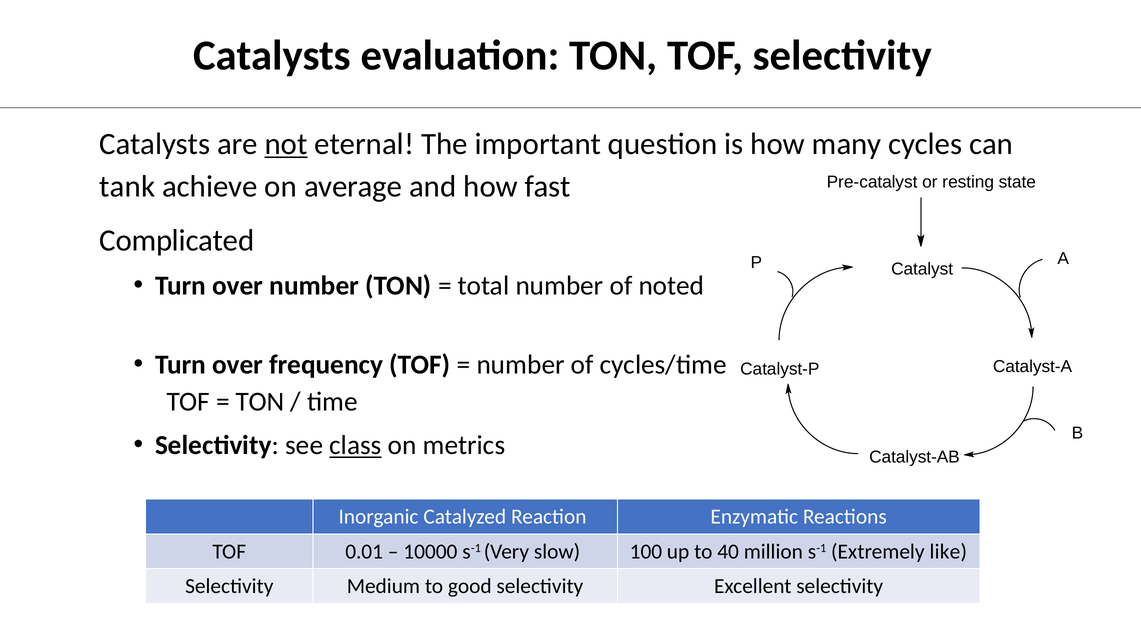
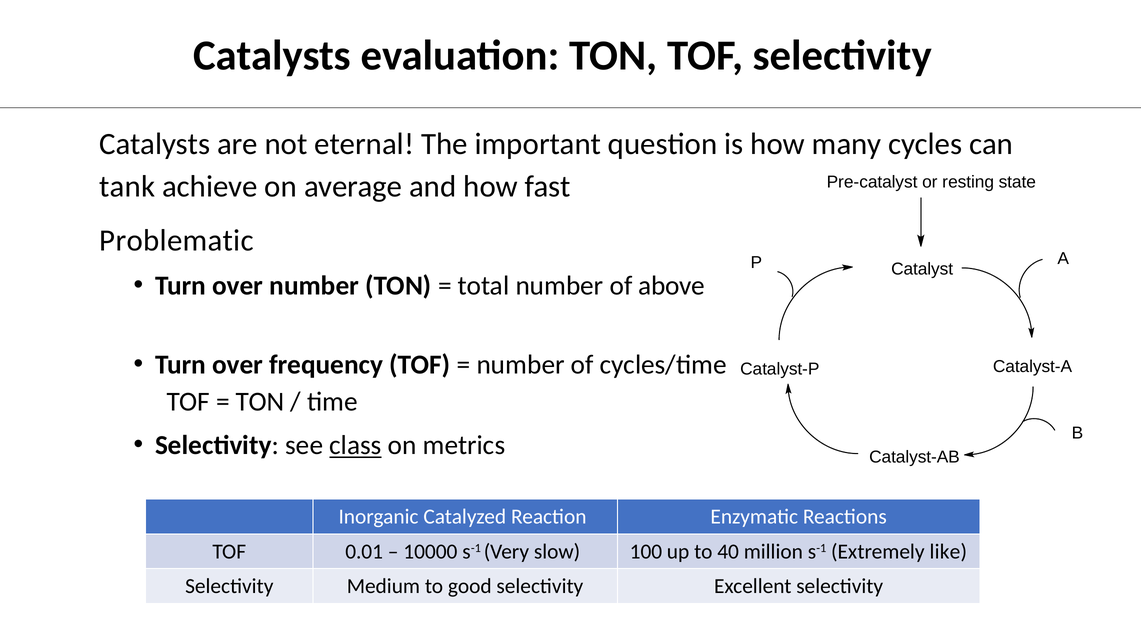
not underline: present -> none
Complicated: Complicated -> Problematic
noted: noted -> above
